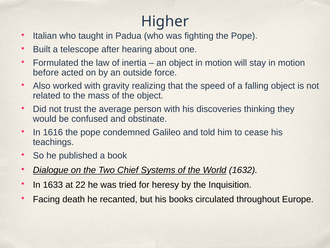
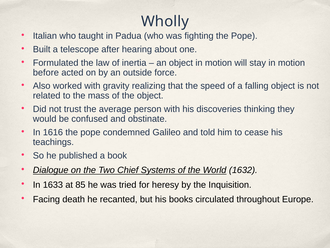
Higher: Higher -> Wholly
22: 22 -> 85
